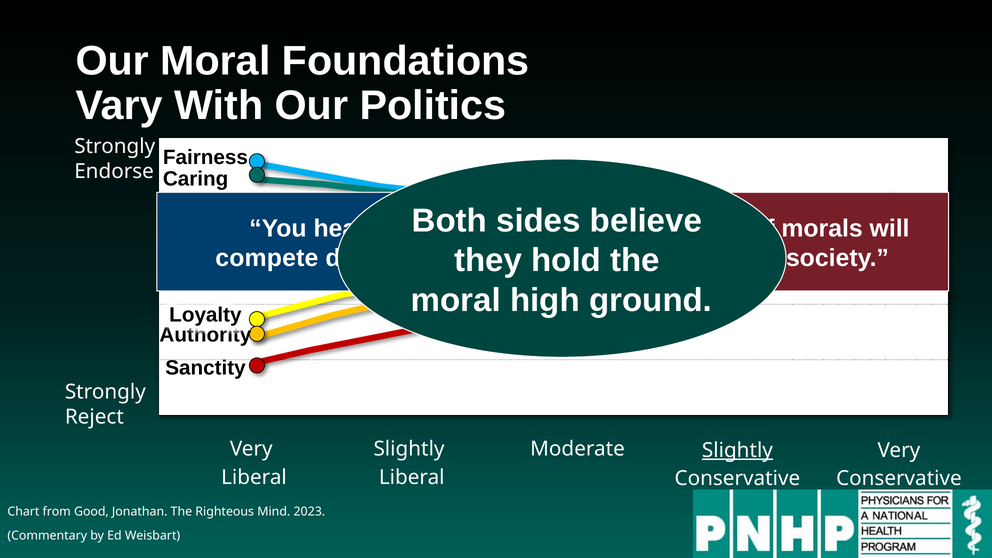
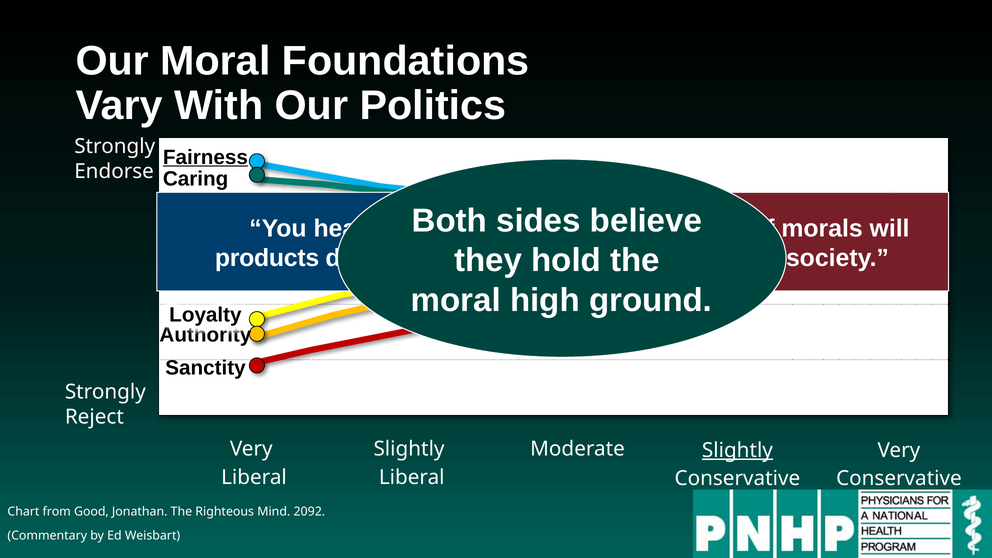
Fairness underline: none -> present
compete: compete -> products
2023: 2023 -> 2092
